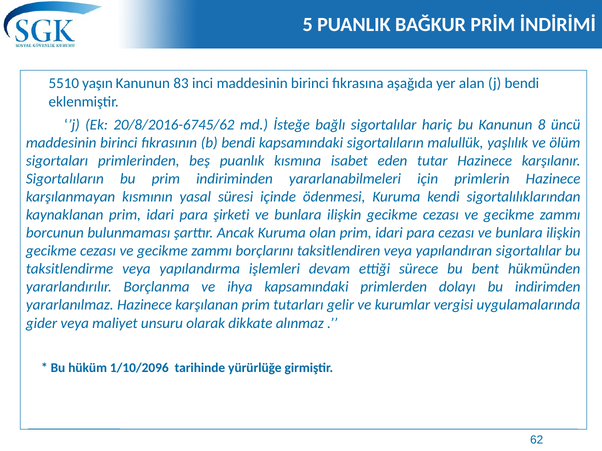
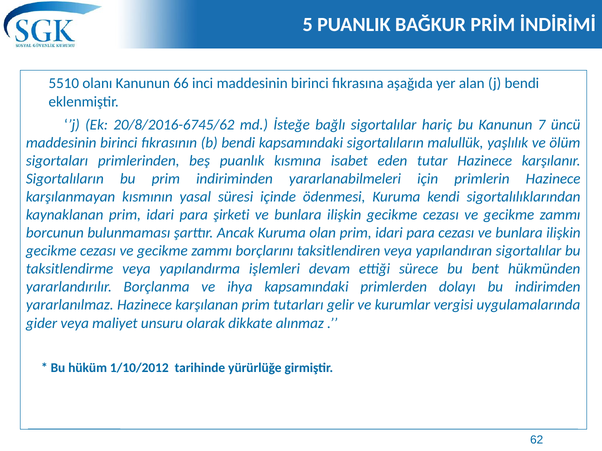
yaşın: yaşın -> olanı
83: 83 -> 66
8: 8 -> 7
1/10/2096: 1/10/2096 -> 1/10/2012
